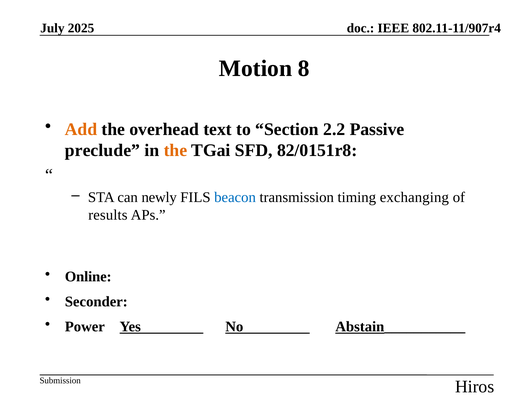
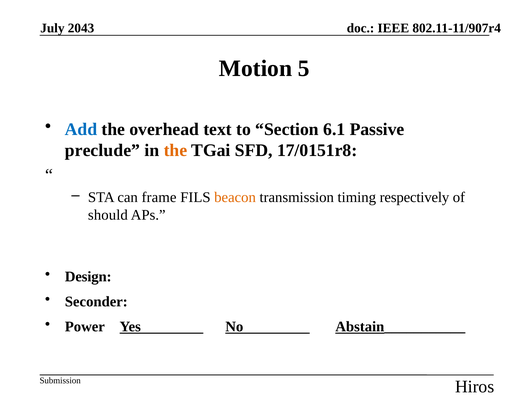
2025: 2025 -> 2043
8: 8 -> 5
Add colour: orange -> blue
2.2: 2.2 -> 6.1
82/0151r8: 82/0151r8 -> 17/0151r8
newly: newly -> frame
beacon colour: blue -> orange
exchanging: exchanging -> respectively
results: results -> should
Online: Online -> Design
